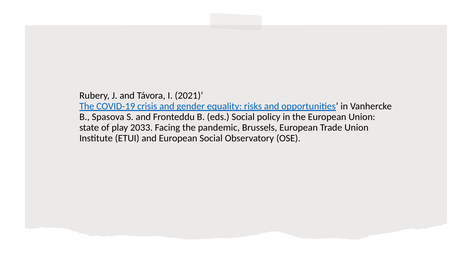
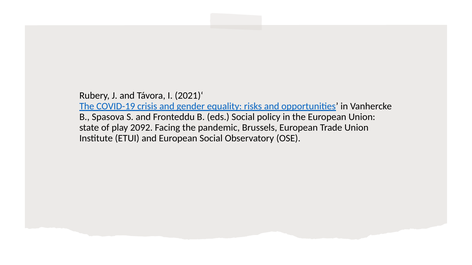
2033: 2033 -> 2092
